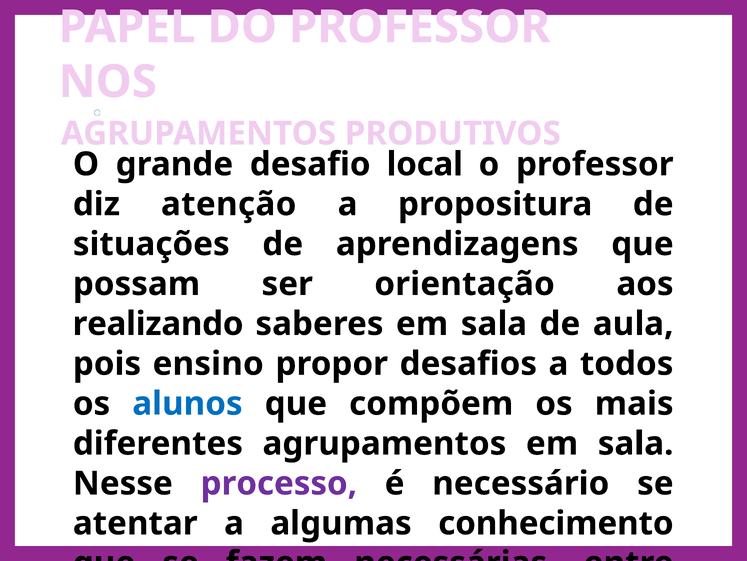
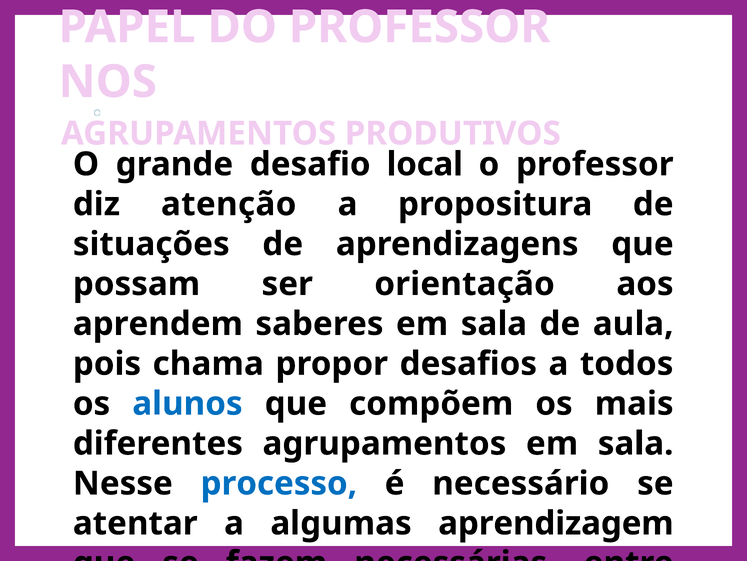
realizando: realizando -> aprendem
ensino: ensino -> chama
processo colour: purple -> blue
conhecimento: conhecimento -> aprendizagem
